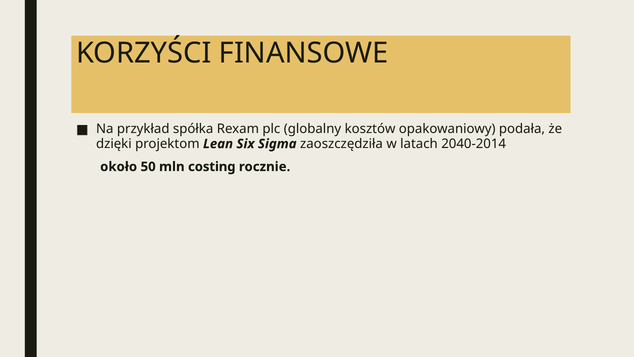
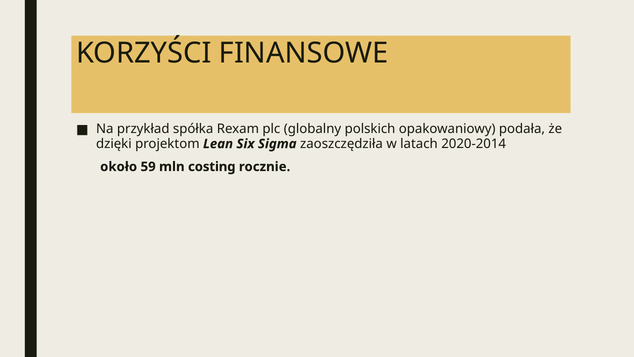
kosztów: kosztów -> polskich
2040-2014: 2040-2014 -> 2020-2014
50: 50 -> 59
